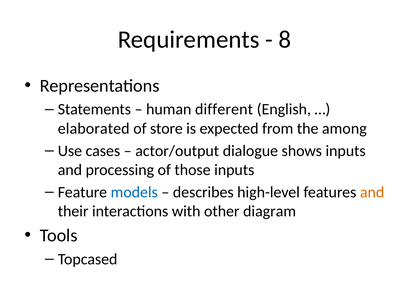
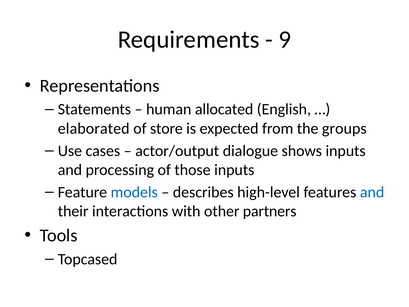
8: 8 -> 9
different: different -> allocated
among: among -> groups
and at (372, 192) colour: orange -> blue
diagram: diagram -> partners
